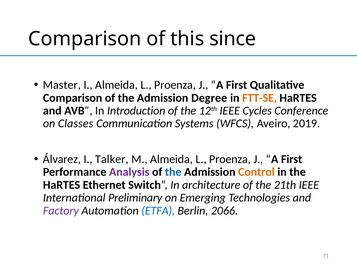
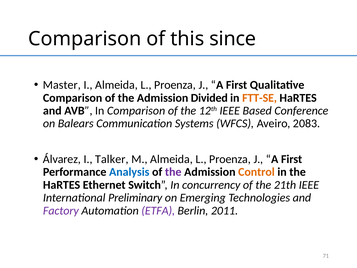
Degree: Degree -> Divided
In Introduction: Introduction -> Comparison
Cycles: Cycles -> Based
Classes: Classes -> Balears
2019: 2019 -> 2083
Analysis colour: purple -> blue
the at (173, 172) colour: blue -> purple
architecture: architecture -> concurrency
ETFA colour: blue -> purple
2066: 2066 -> 2011
